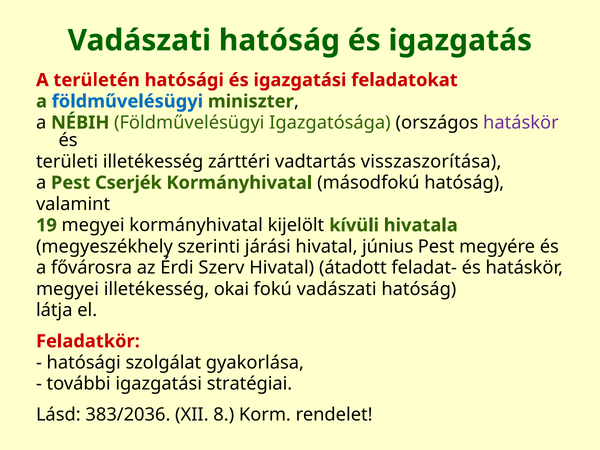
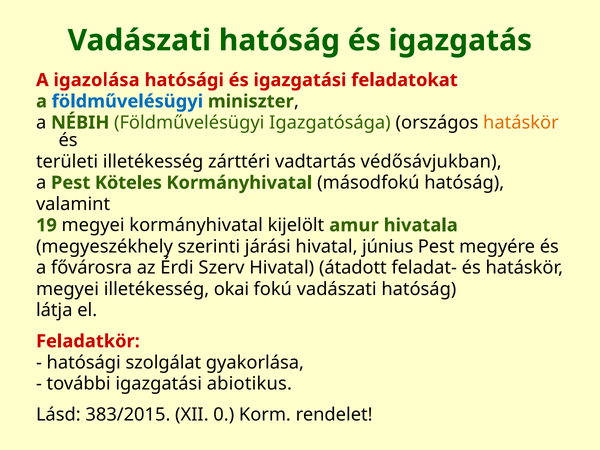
területén: területén -> igazolása
hatáskör at (521, 123) colour: purple -> orange
visszaszorítása: visszaszorítása -> védősávjukban
Cserjék: Cserjék -> Köteles
kívüli: kívüli -> amur
stratégiai: stratégiai -> abiotikus
383/2036: 383/2036 -> 383/2015
8: 8 -> 0
